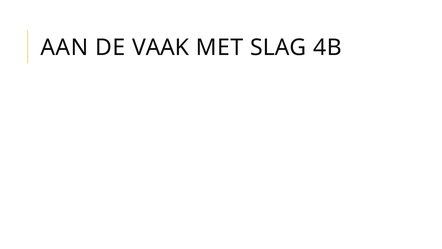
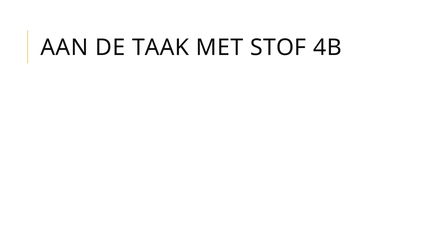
VAAK: VAAK -> TAAK
SLAG: SLAG -> STOF
